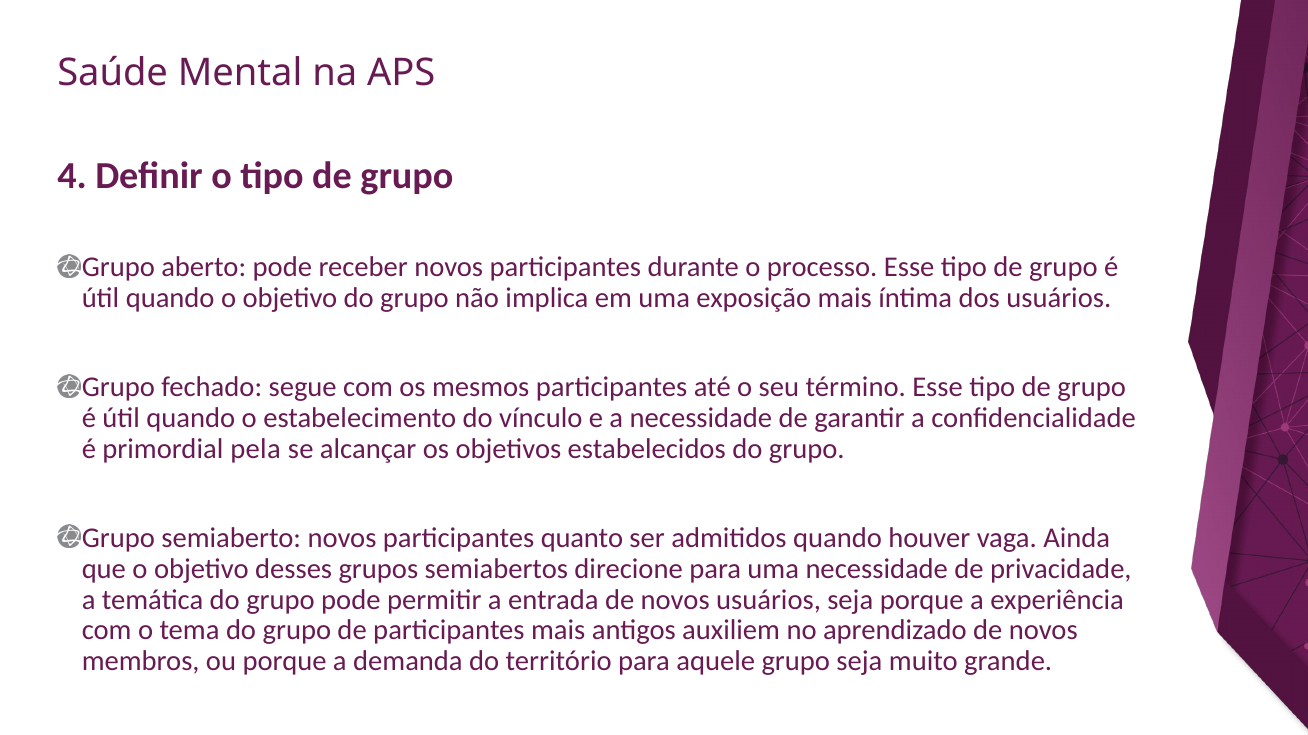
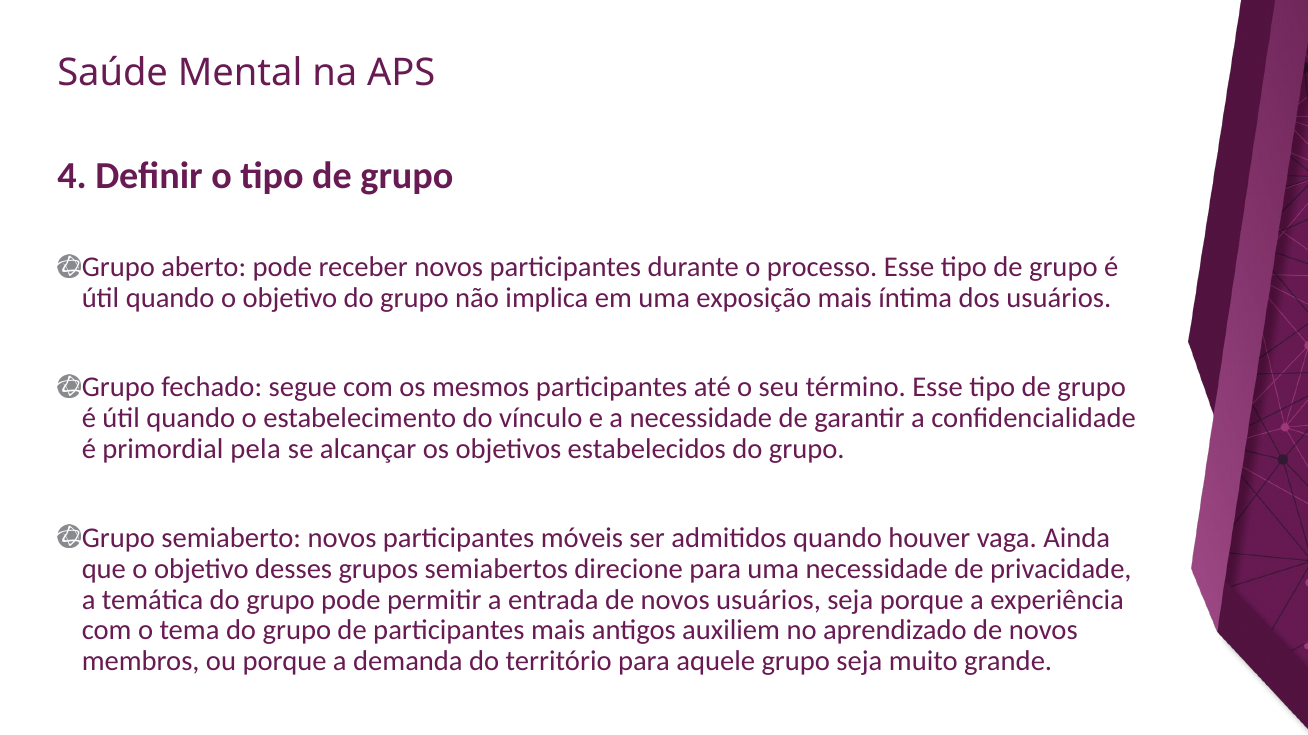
quanto: quanto -> móveis
